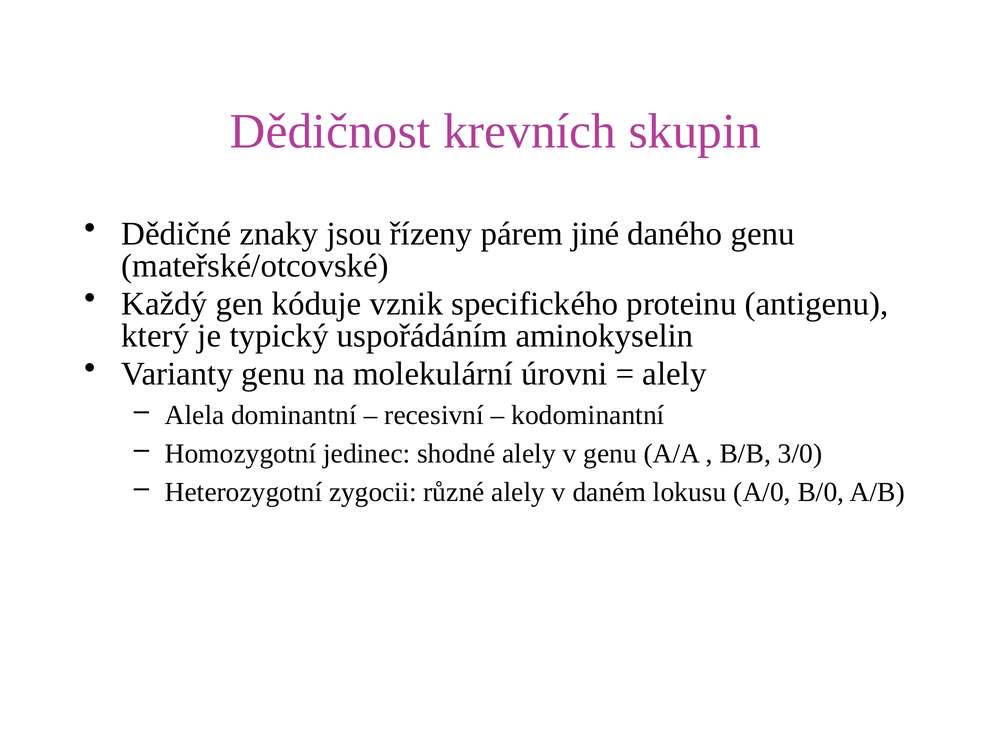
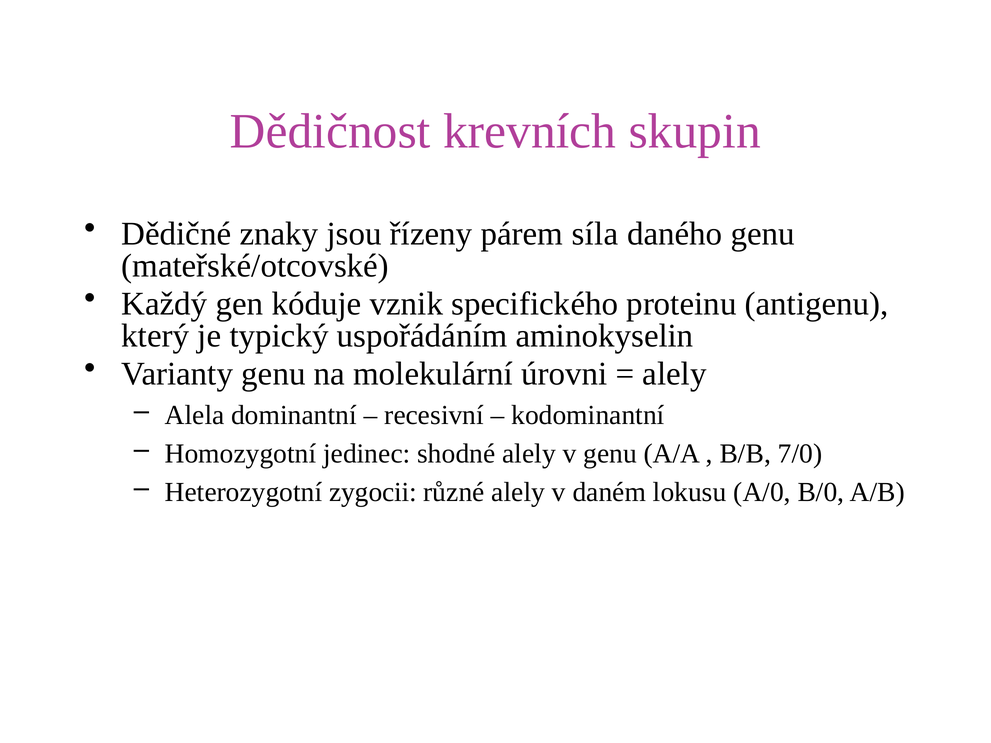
jiné: jiné -> síla
3/0: 3/0 -> 7/0
